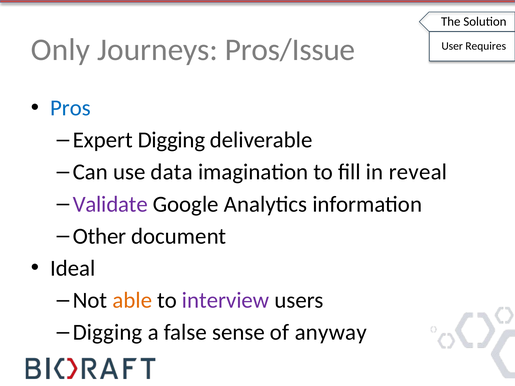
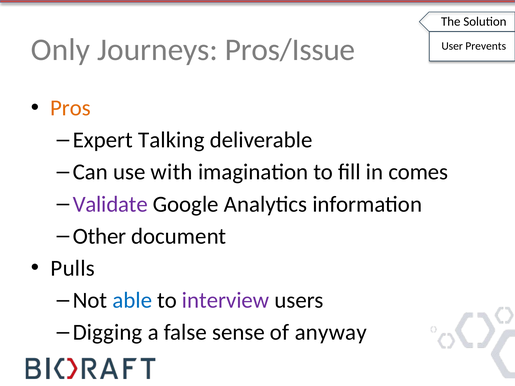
Requires: Requires -> Prevents
Pros colour: blue -> orange
Expert Digging: Digging -> Talking
data: data -> with
reveal: reveal -> comes
Ideal: Ideal -> Pulls
able colour: orange -> blue
